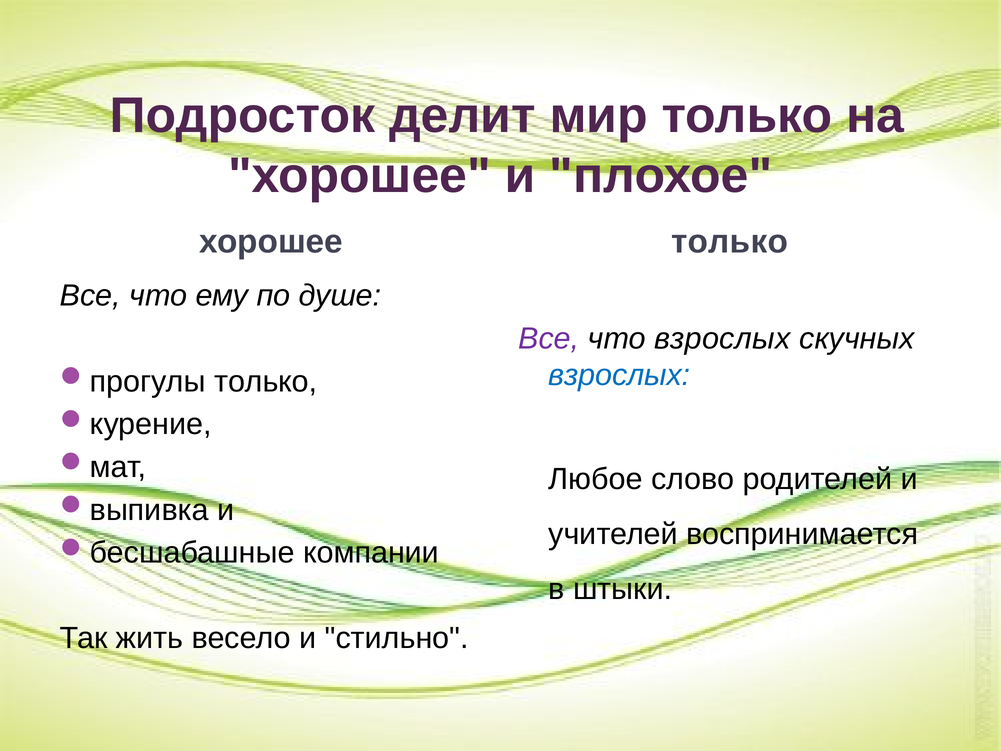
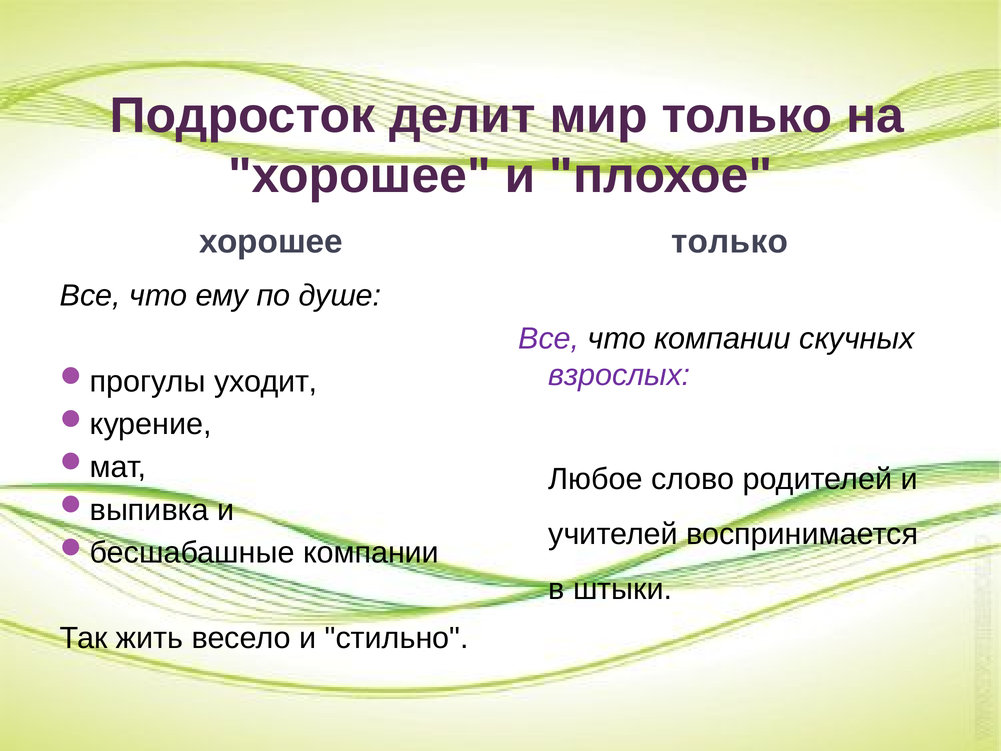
что взрослых: взрослых -> компании
взрослых at (619, 375) colour: blue -> purple
только at (266, 381): только -> уходит
